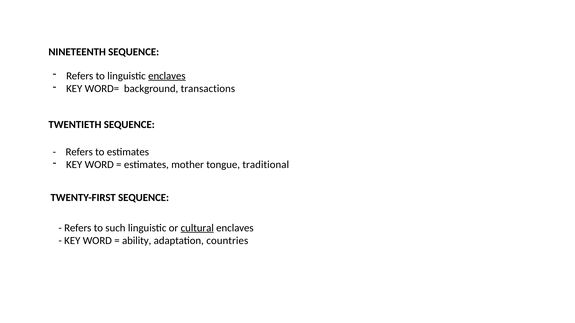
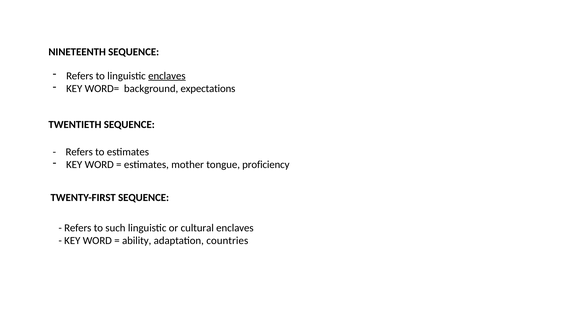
transactions: transactions -> expectations
traditional: traditional -> proficiency
cultural underline: present -> none
